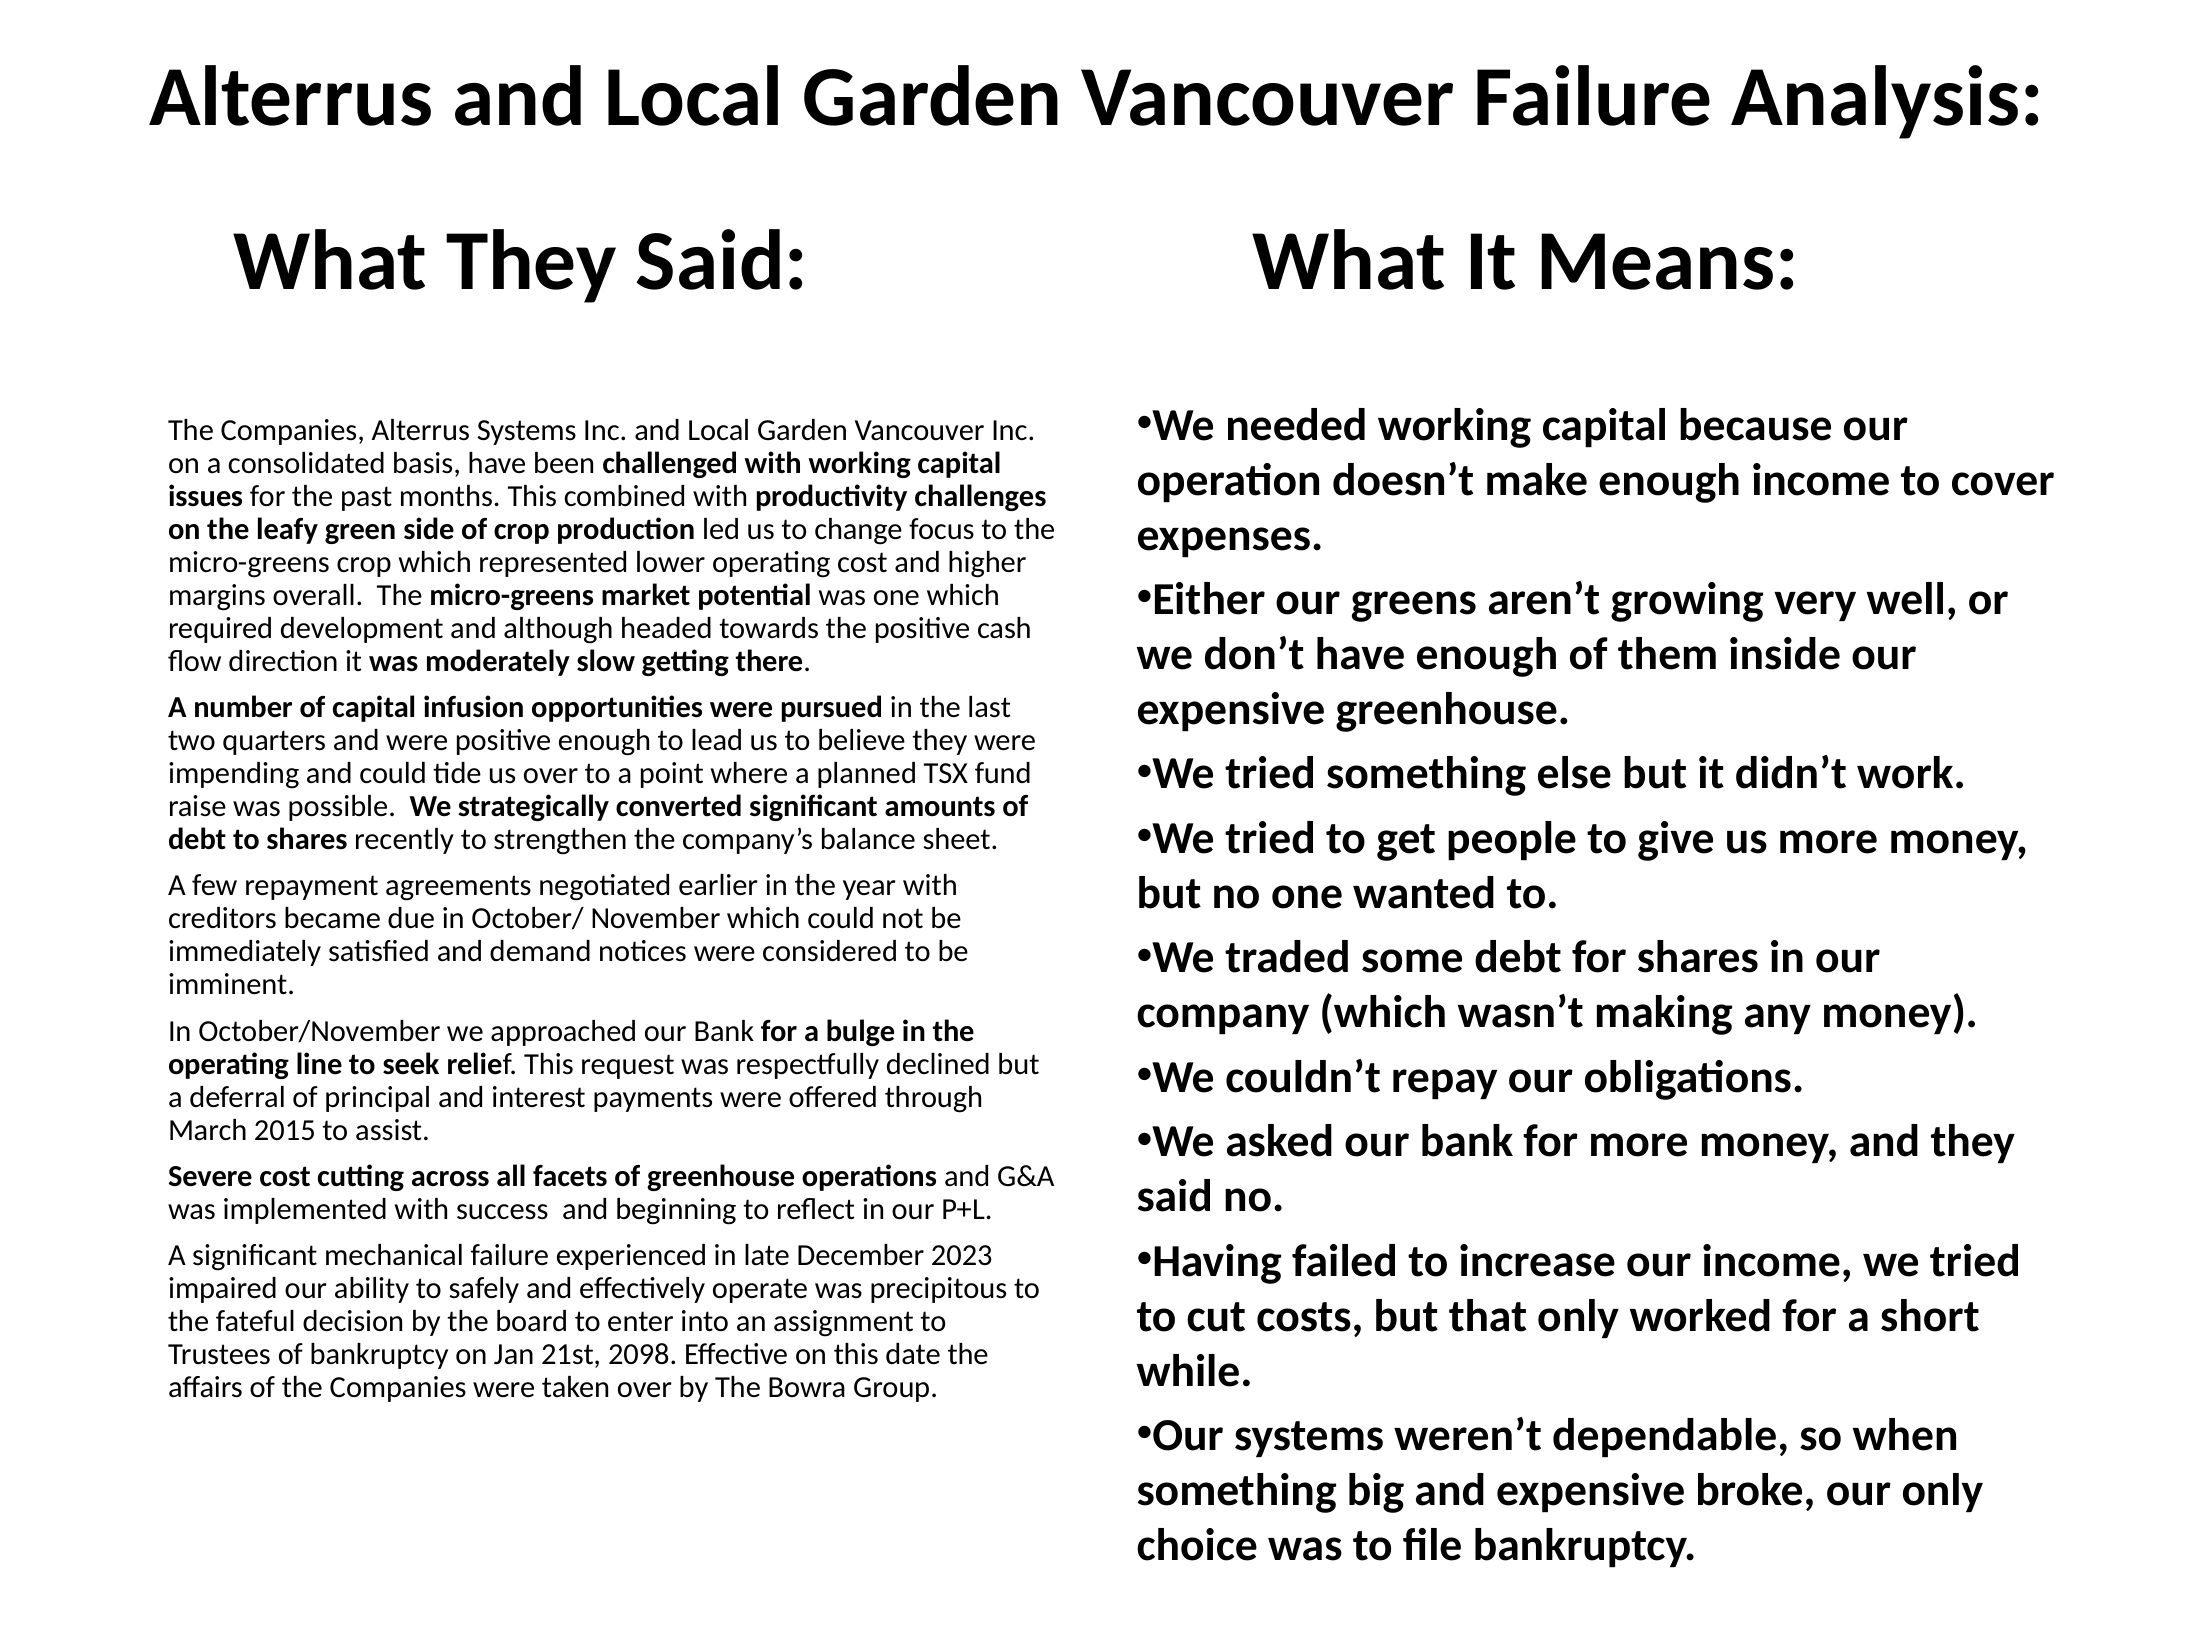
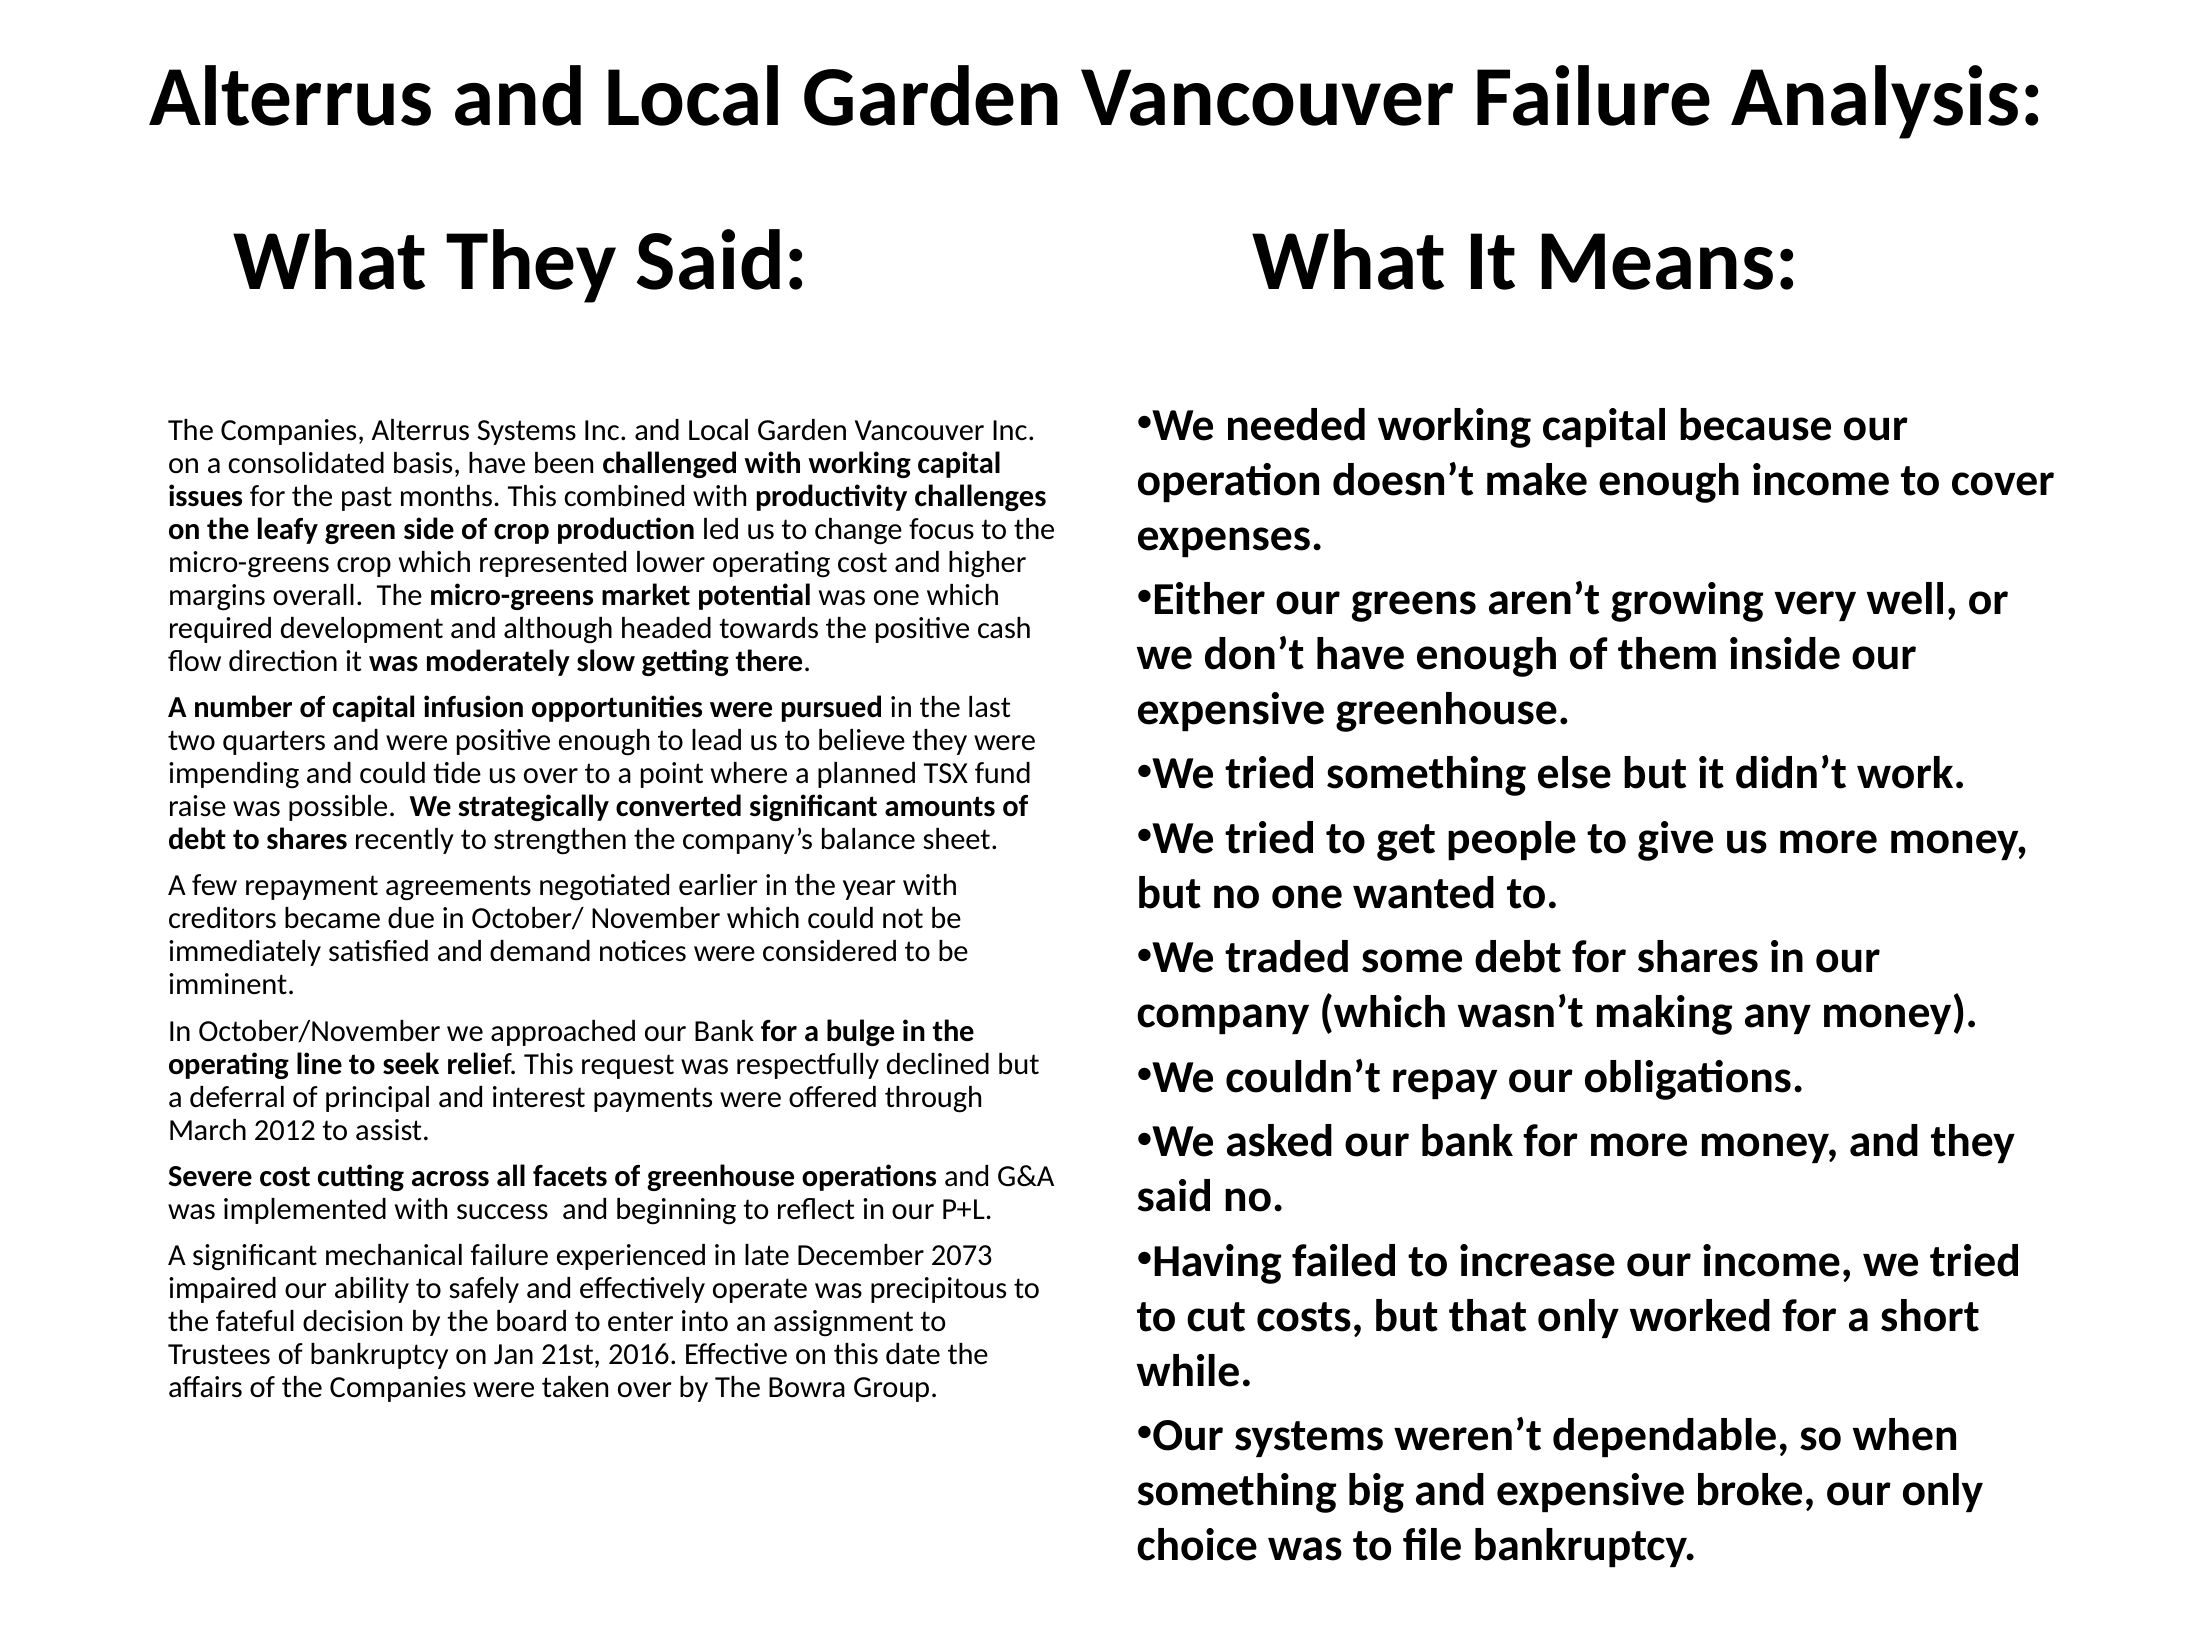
2015: 2015 -> 2012
2023: 2023 -> 2073
2098: 2098 -> 2016
